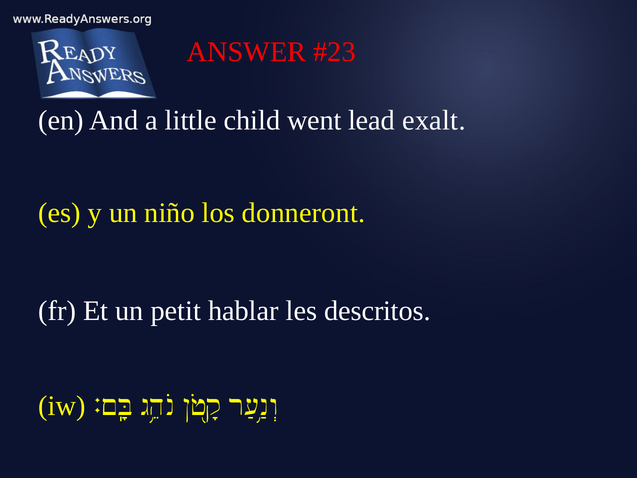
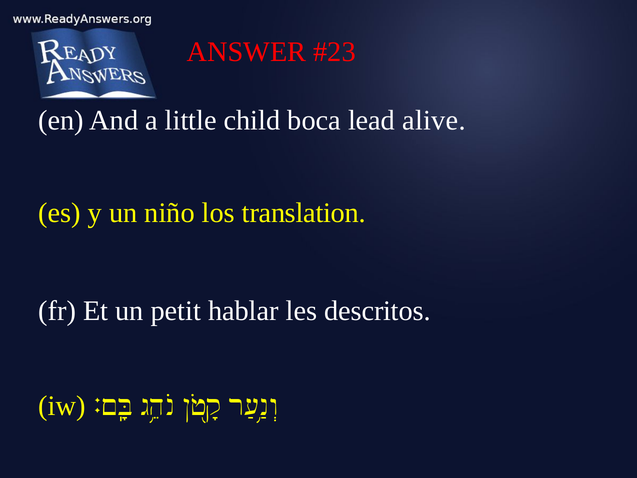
went: went -> boca
exalt: exalt -> alive
donneront: donneront -> translation
